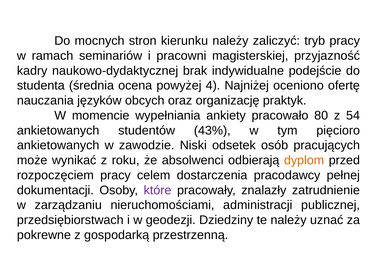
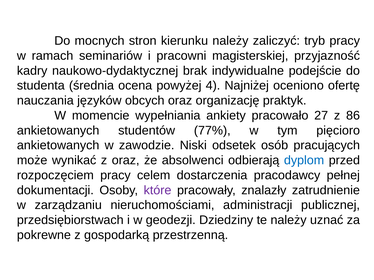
80: 80 -> 27
54: 54 -> 86
43%: 43% -> 77%
z roku: roku -> oraz
dyplom colour: orange -> blue
